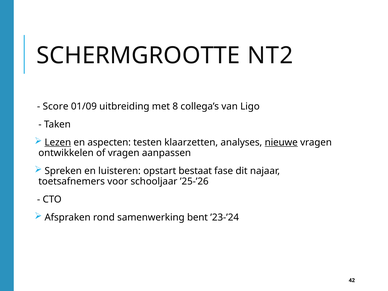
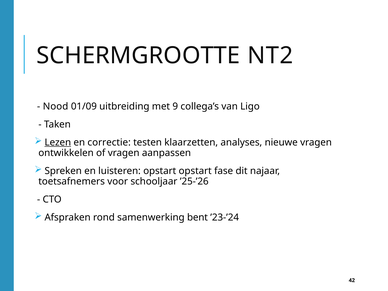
Score: Score -> Nood
8: 8 -> 9
aspecten: aspecten -> correctie
nieuwe underline: present -> none
opstart bestaat: bestaat -> opstart
